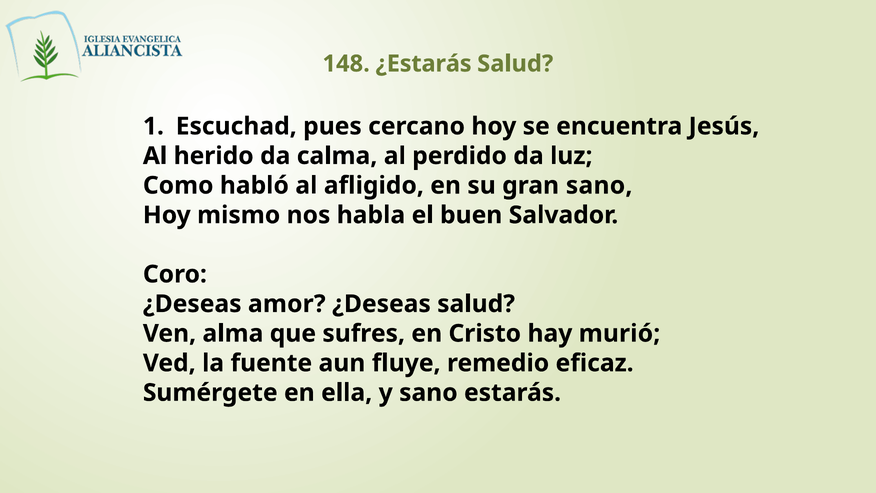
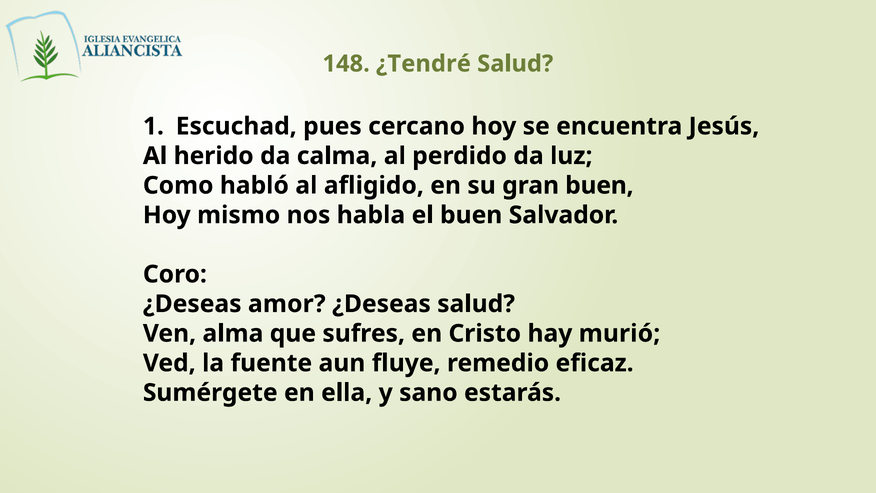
¿Estarás: ¿Estarás -> ¿Tendré
gran sano: sano -> buen
